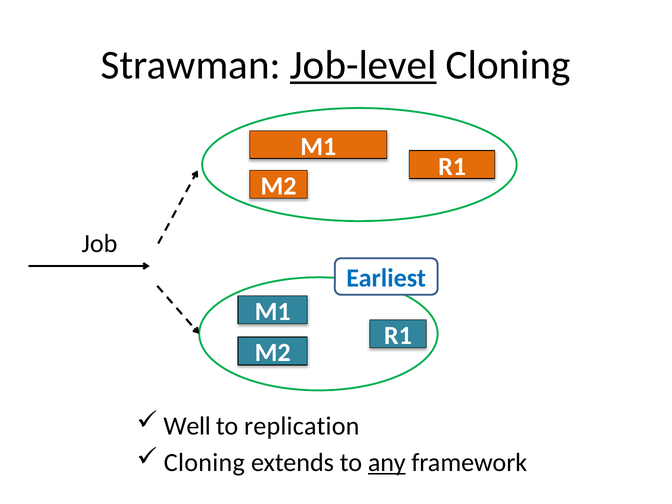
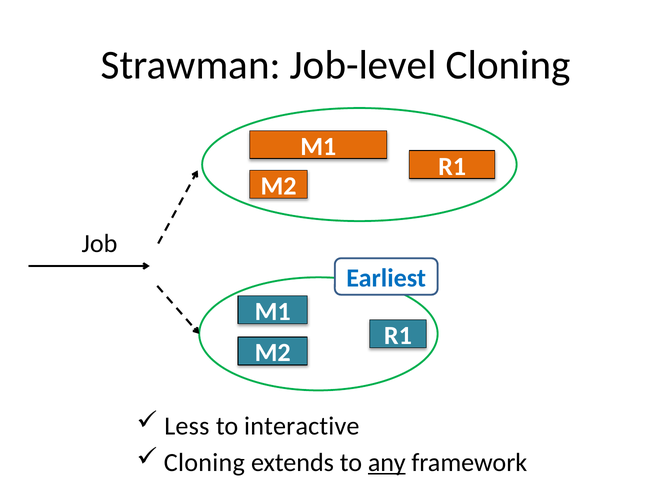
Job-level underline: present -> none
Well: Well -> Less
replication: replication -> interactive
